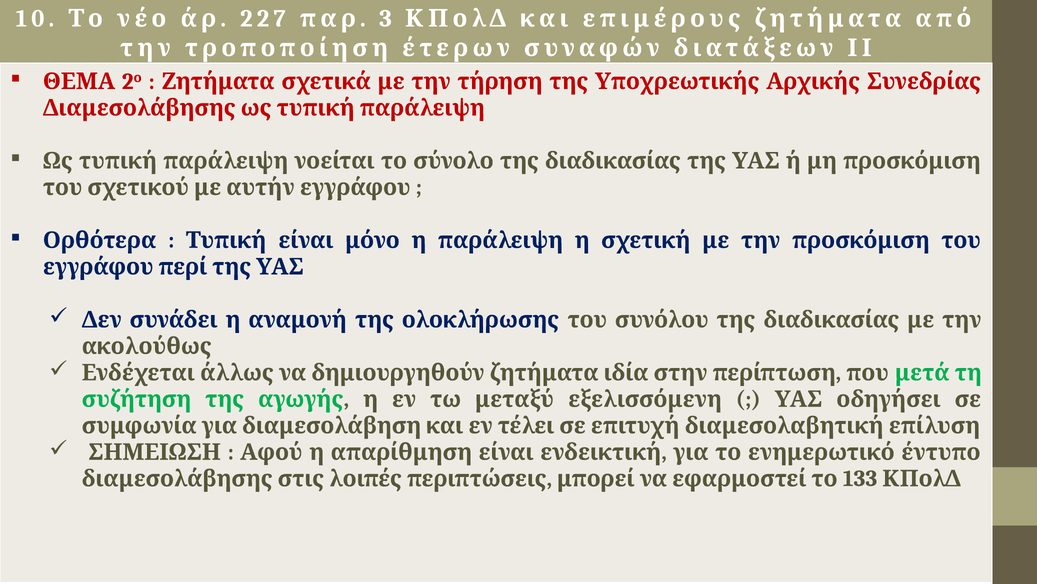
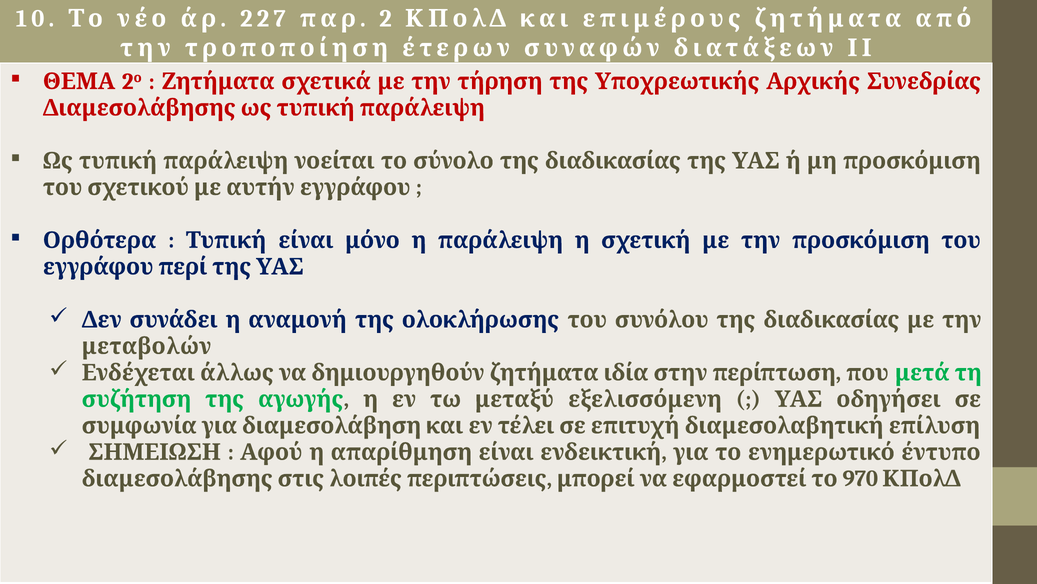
3 at (386, 18): 3 -> 2
ακολούθως: ακολούθως -> μεταβολών
133: 133 -> 970
